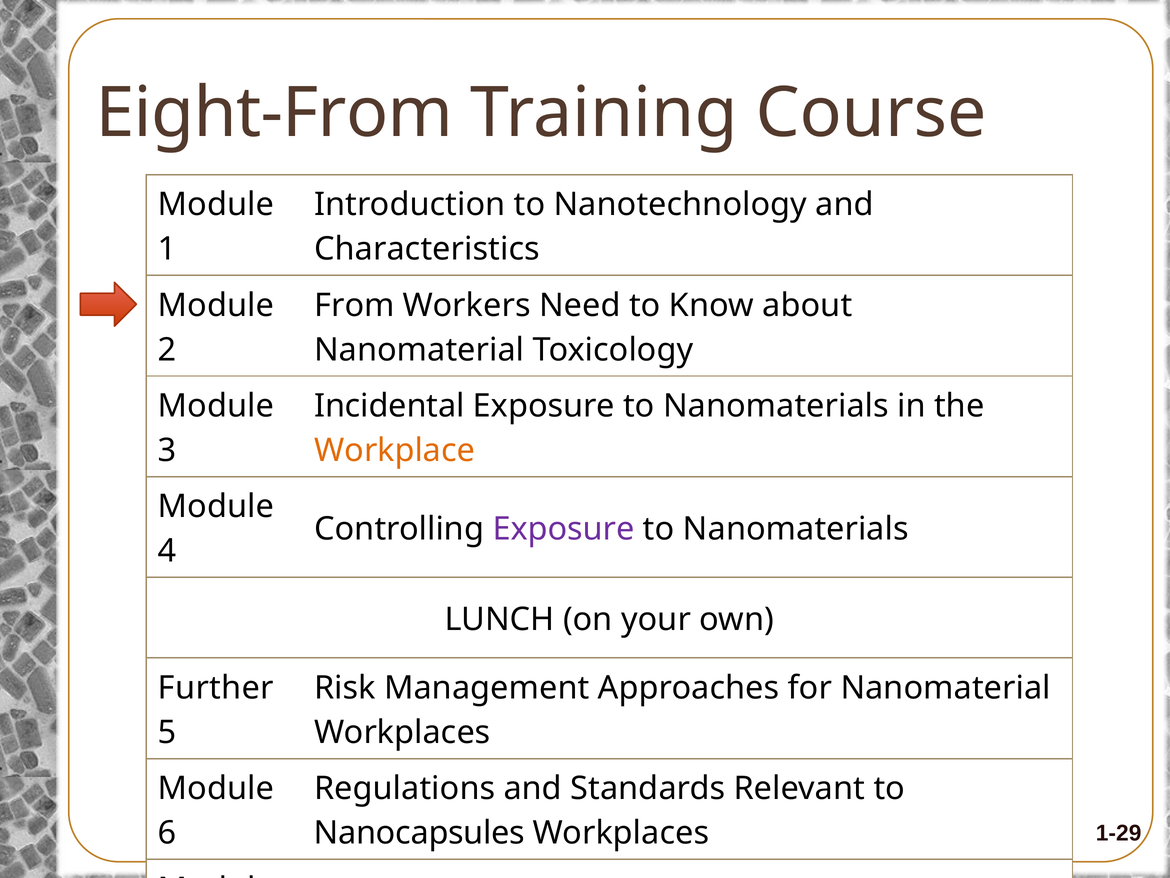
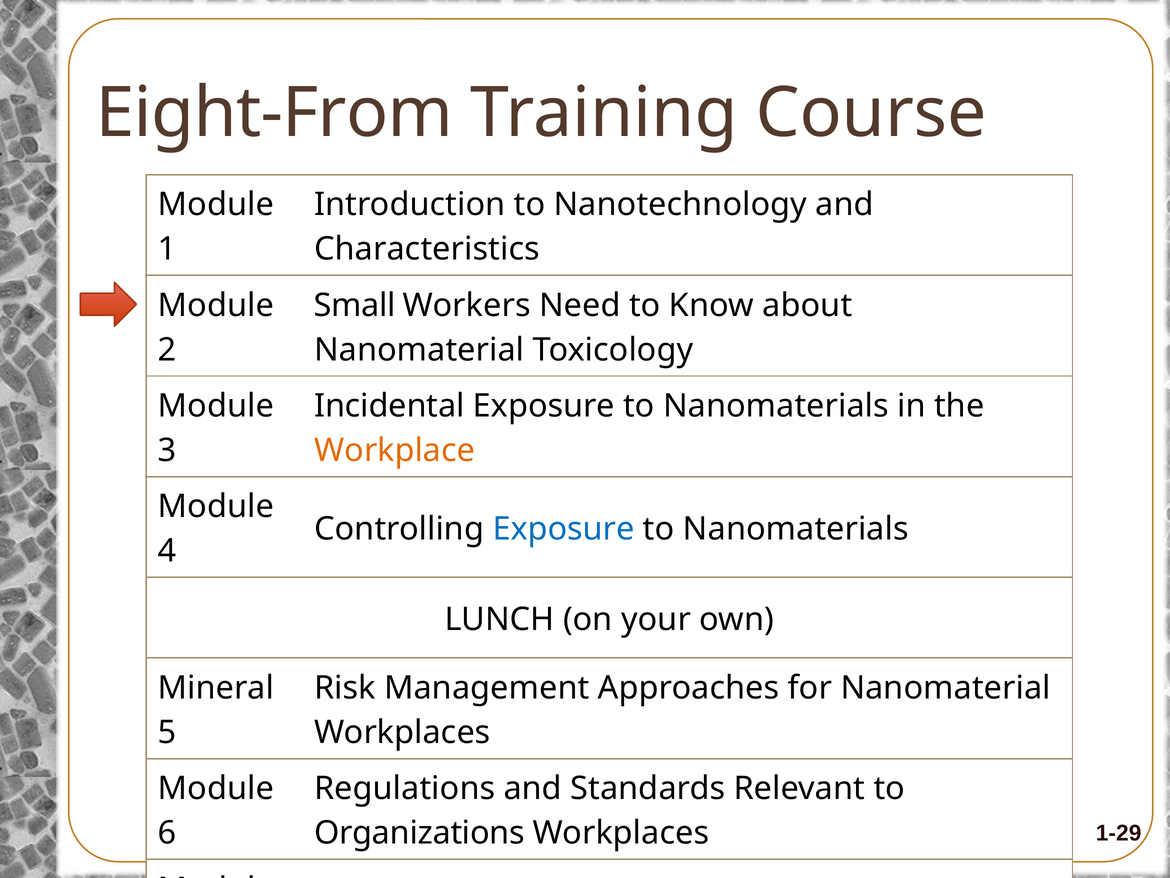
From: From -> Small
Exposure at (564, 529) colour: purple -> blue
Further at (216, 688): Further -> Mineral
Nanocapsules: Nanocapsules -> Organizations
